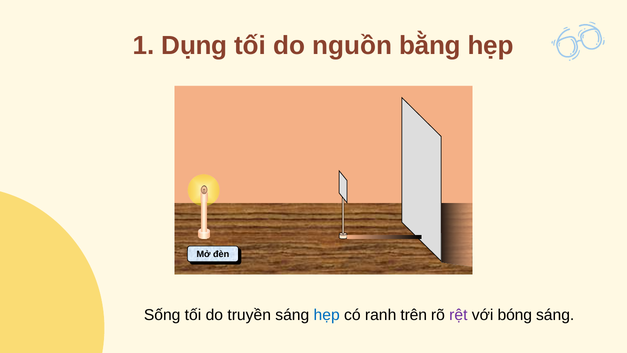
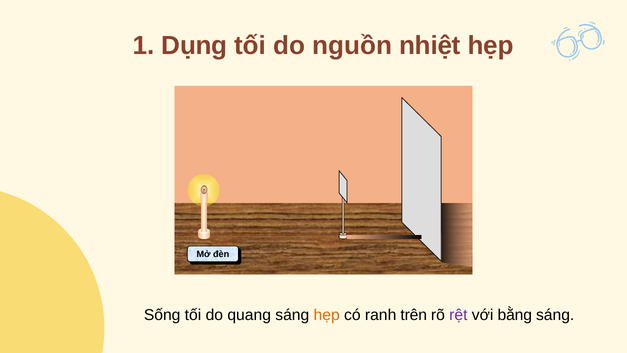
bằng: bằng -> nhiệt
truyền: truyền -> quang
hẹp at (327, 315) colour: blue -> orange
bóng: bóng -> bằng
